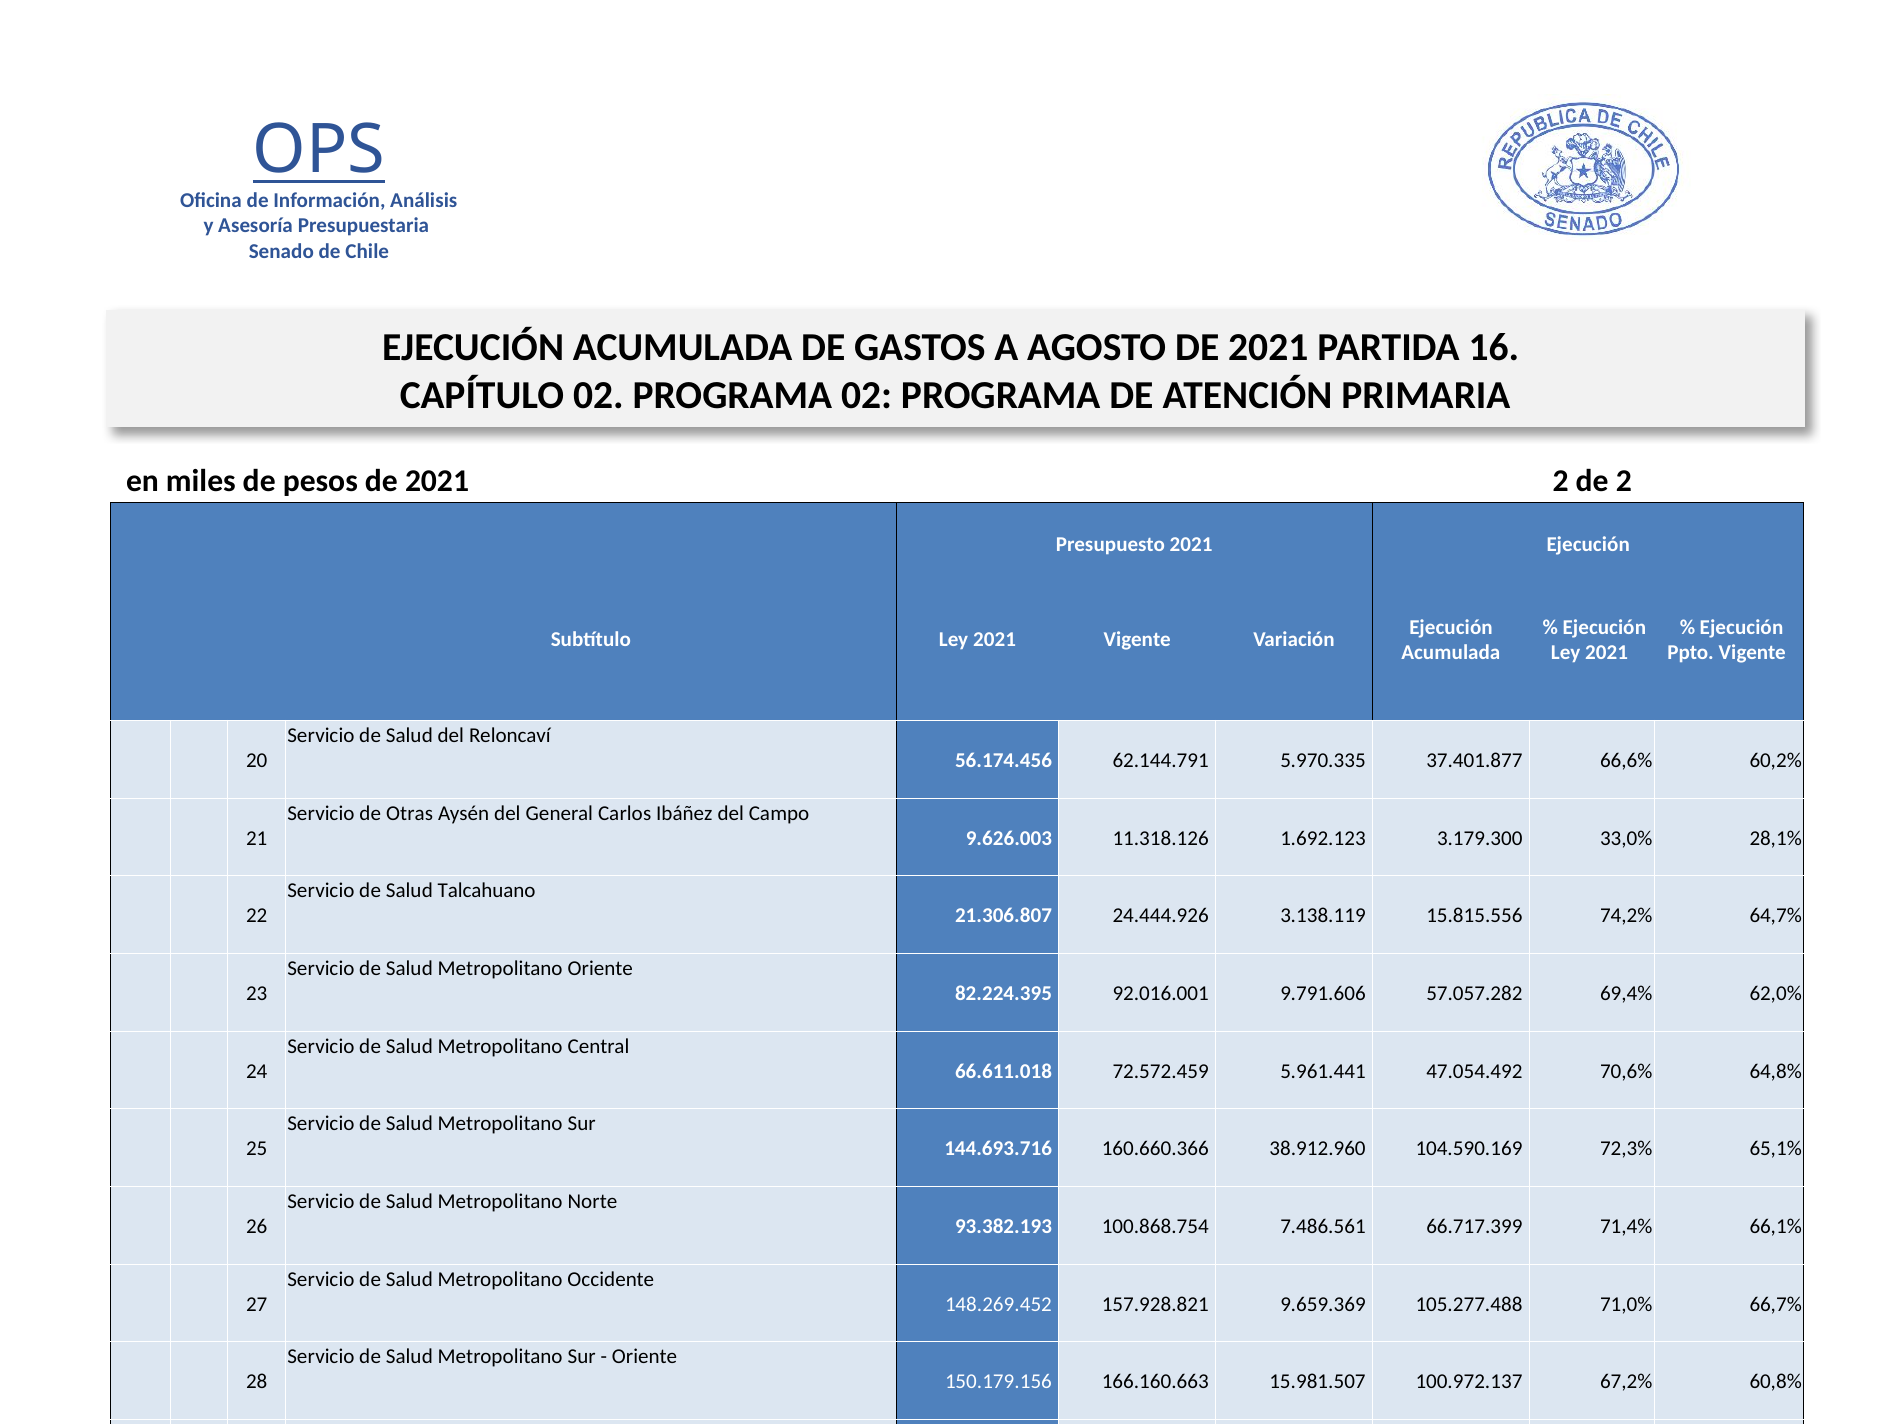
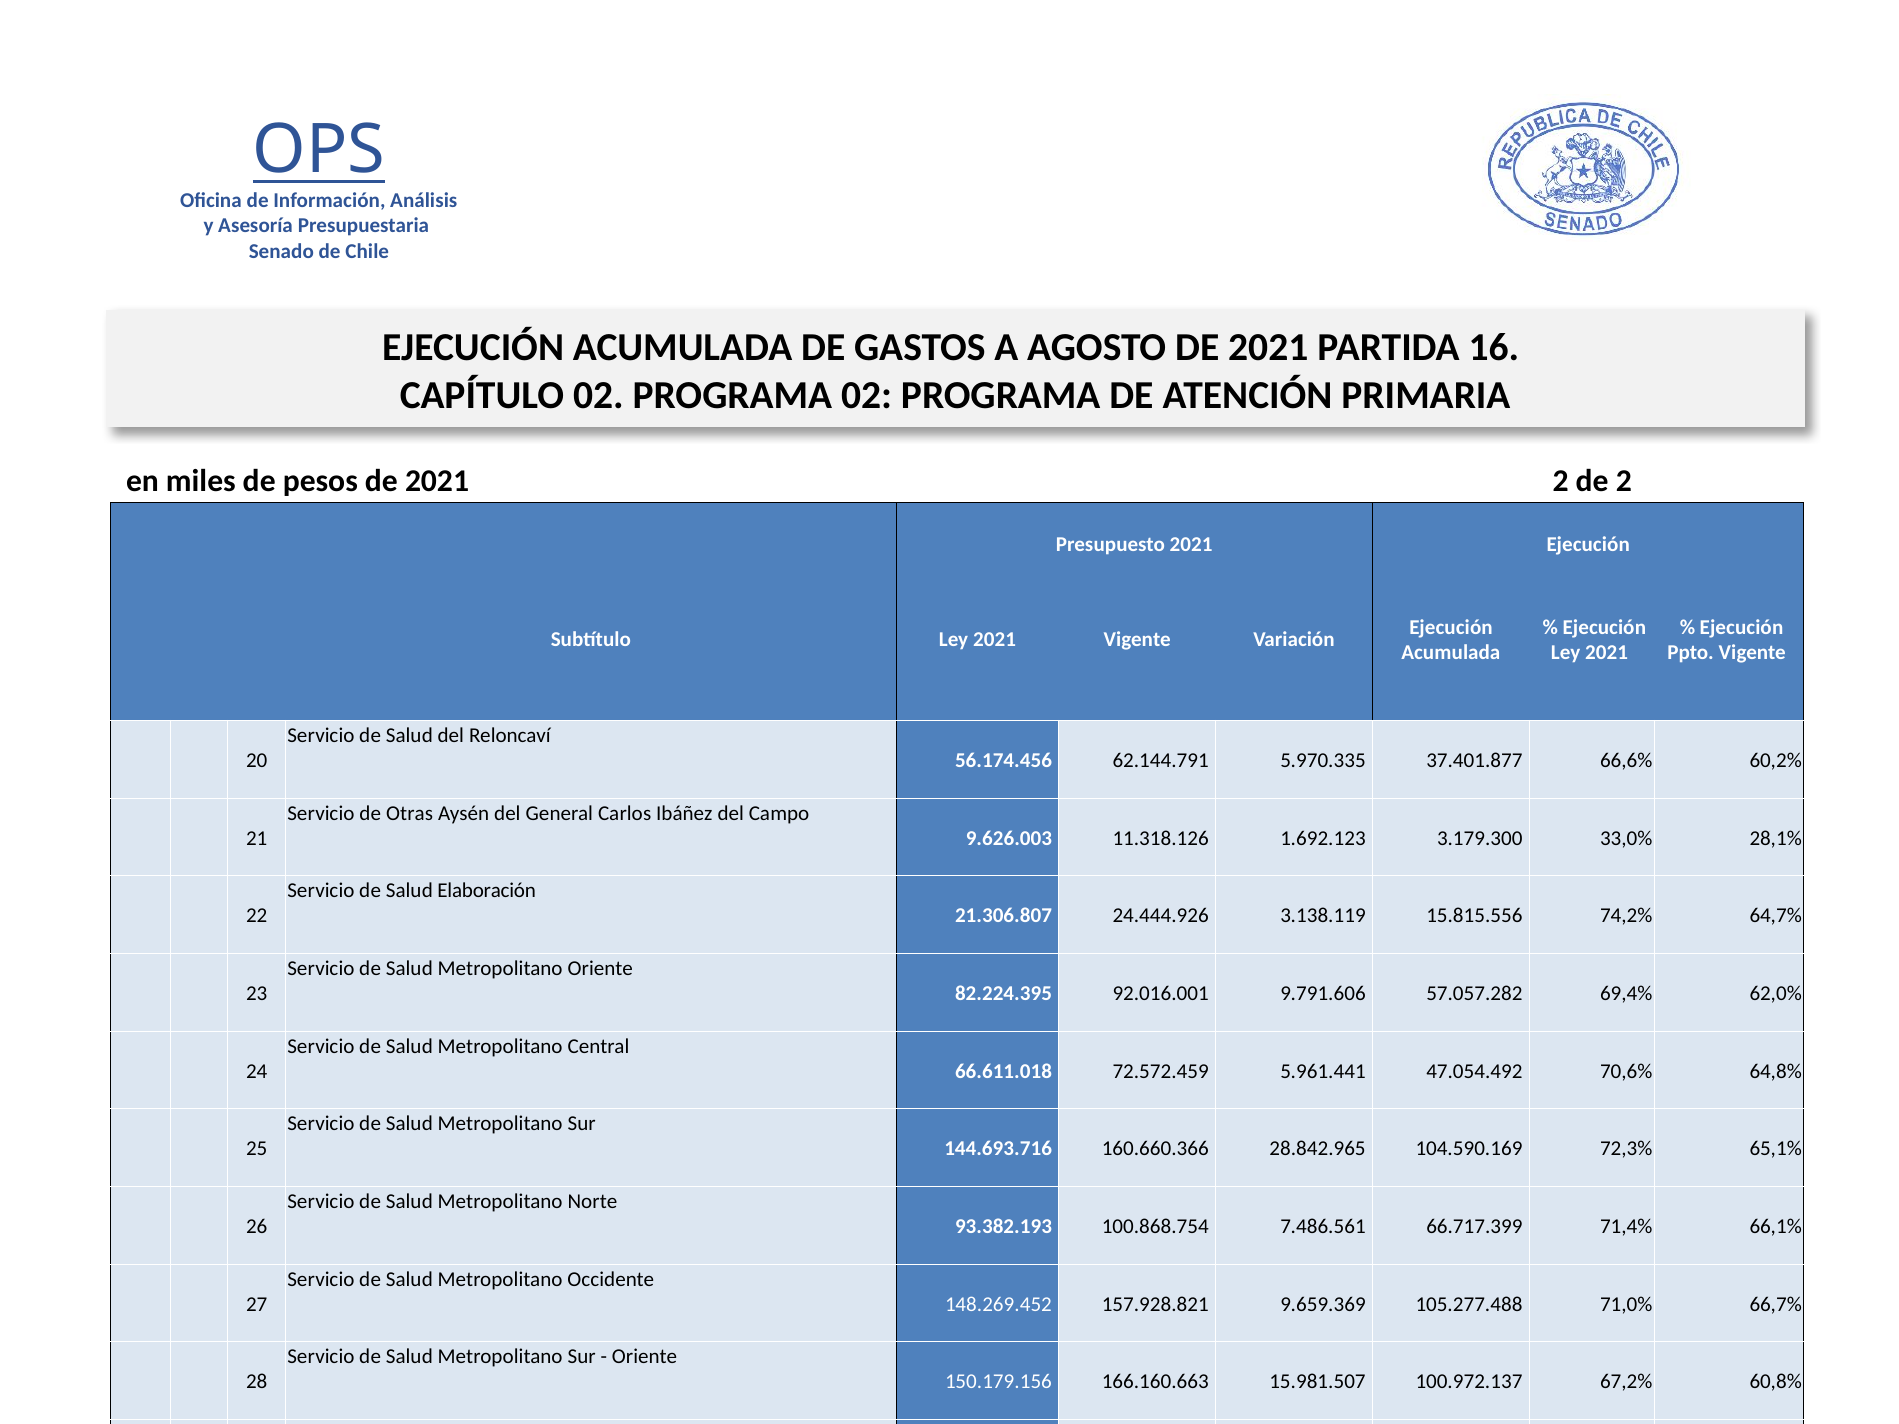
Salud Talcahuano: Talcahuano -> Elaboración
38.912.960: 38.912.960 -> 28.842.965
